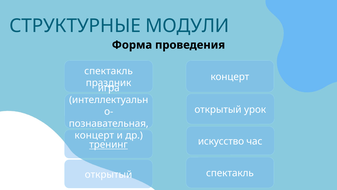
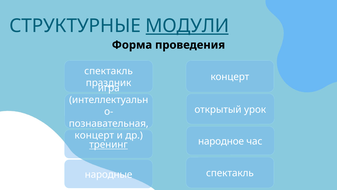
МОДУЛИ underline: none -> present
искусство: искусство -> народное
открытый at (108, 174): открытый -> народные
